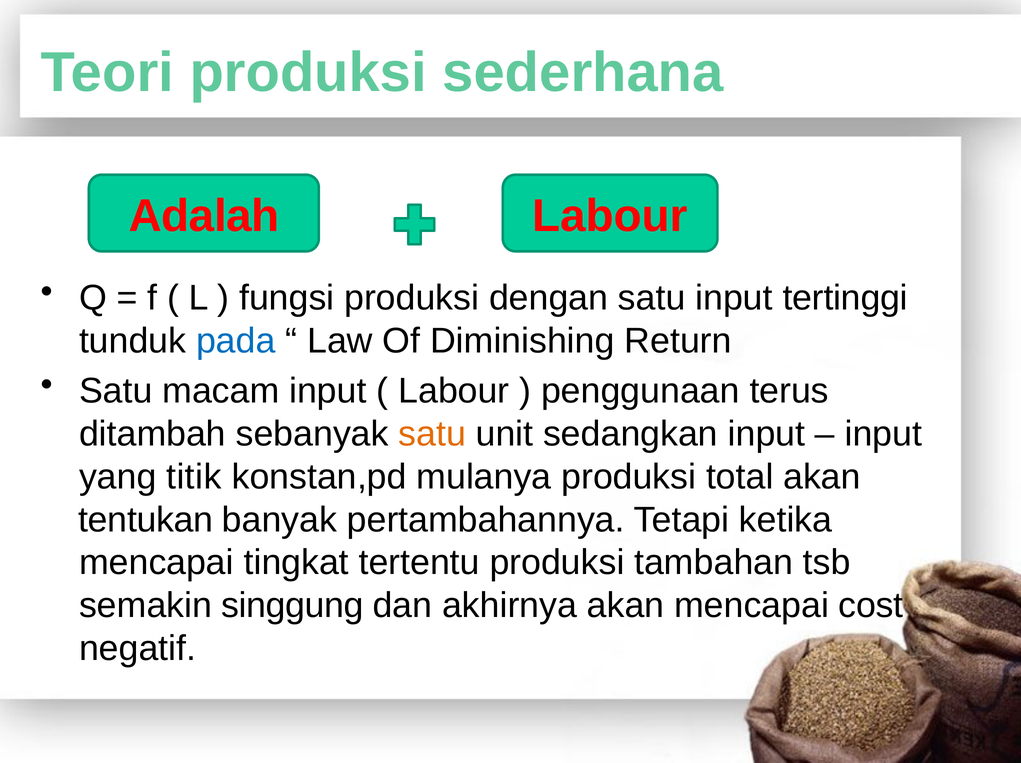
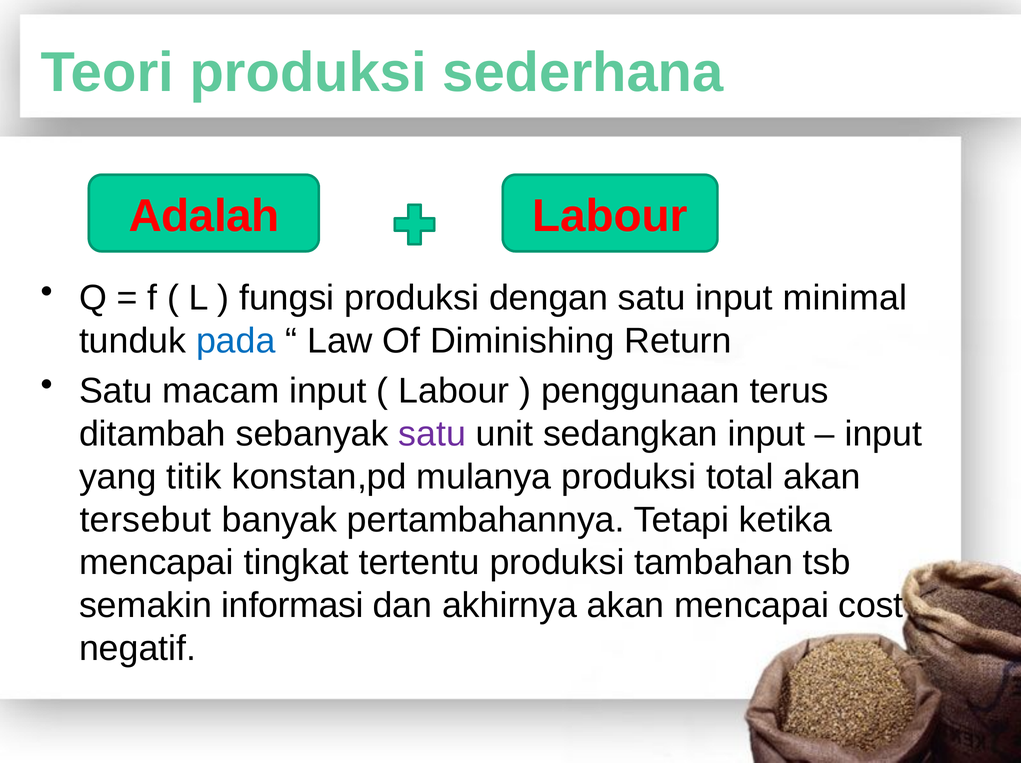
tertinggi: tertinggi -> minimal
satu at (432, 434) colour: orange -> purple
tentukan: tentukan -> tersebut
singgung: singgung -> informasi
